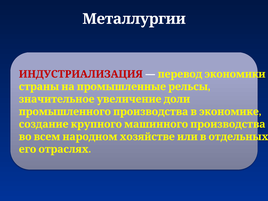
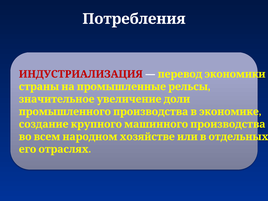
Металлургии: Металлургии -> Потребления
